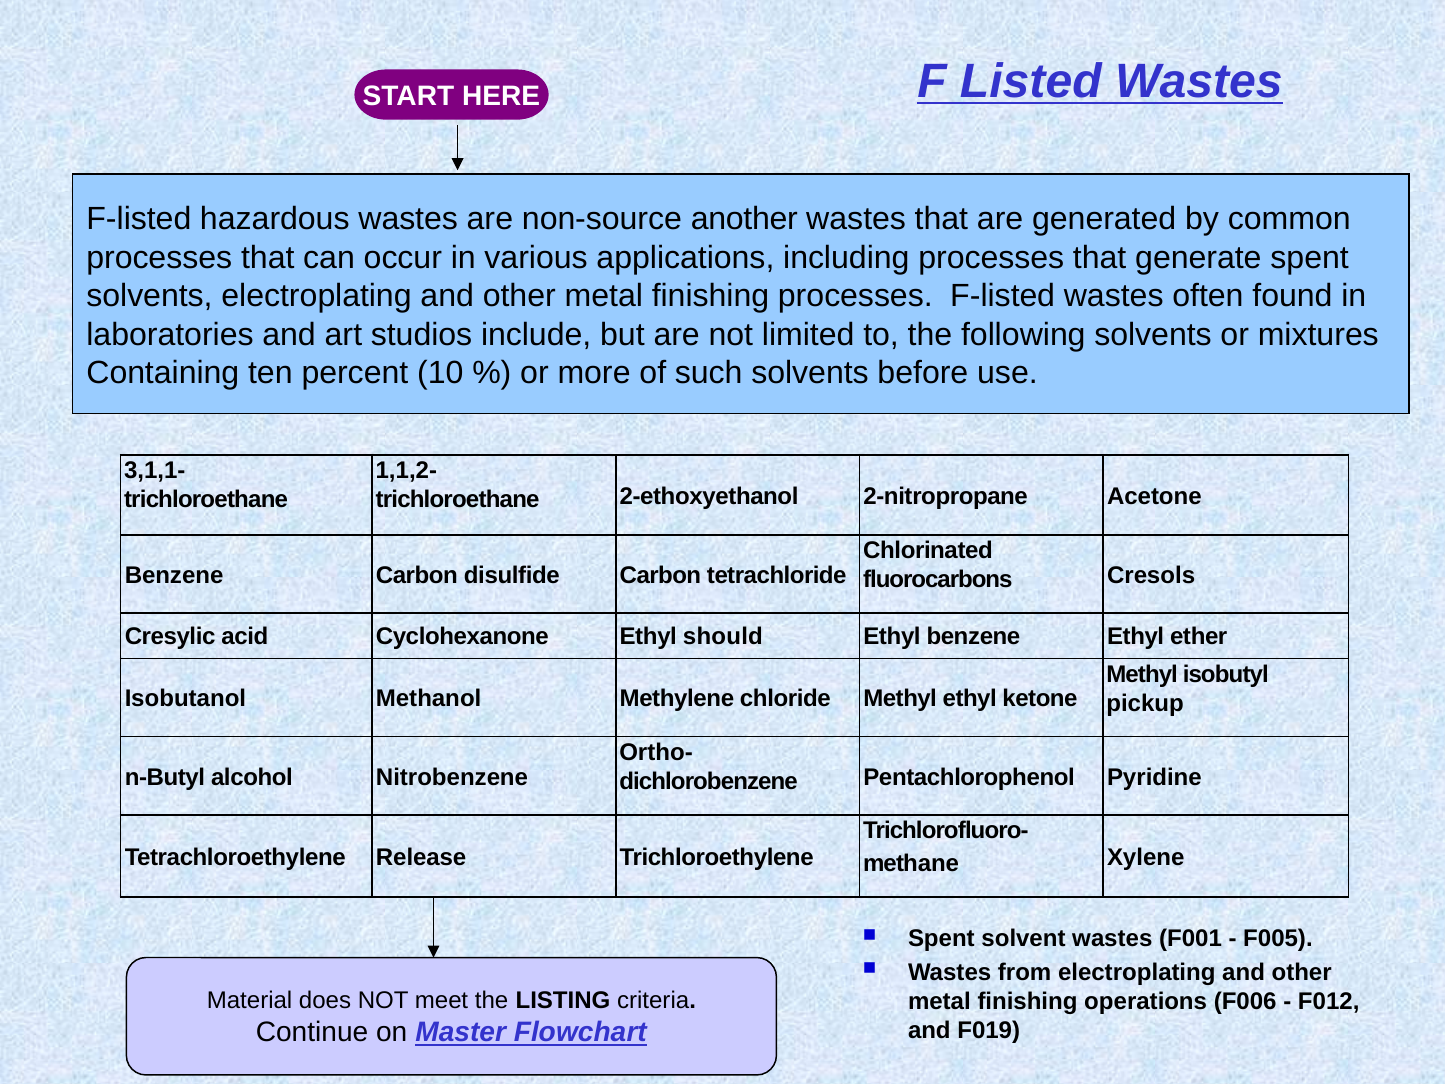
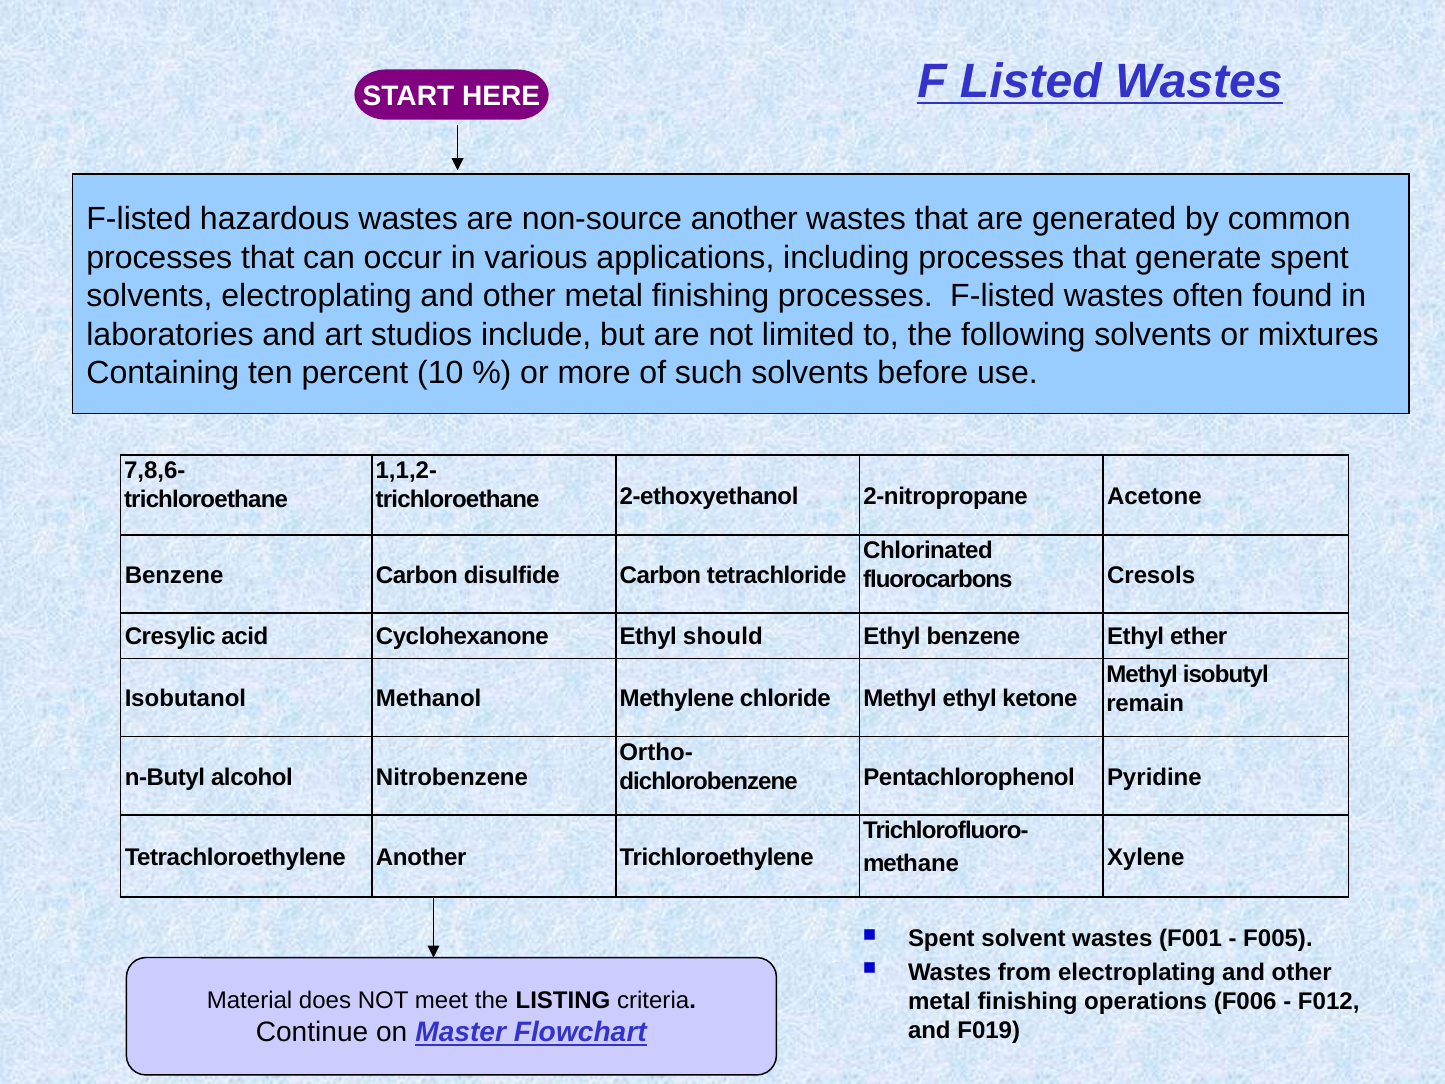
3,1,1-: 3,1,1- -> 7,8,6-
pickup: pickup -> remain
Tetrachloroethylene Release: Release -> Another
